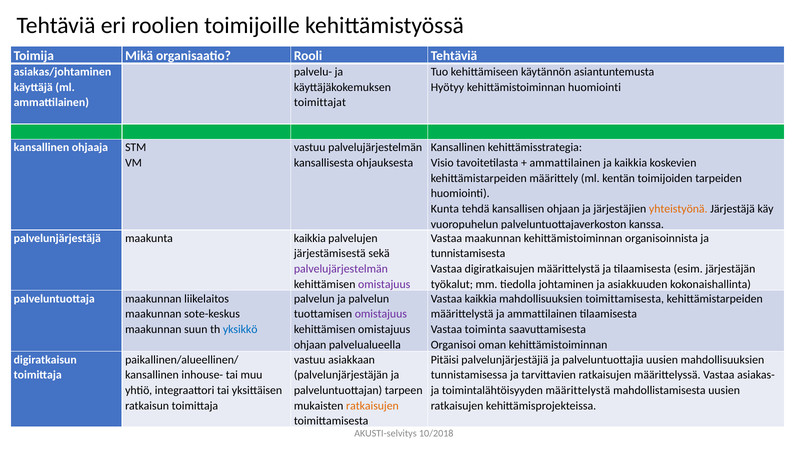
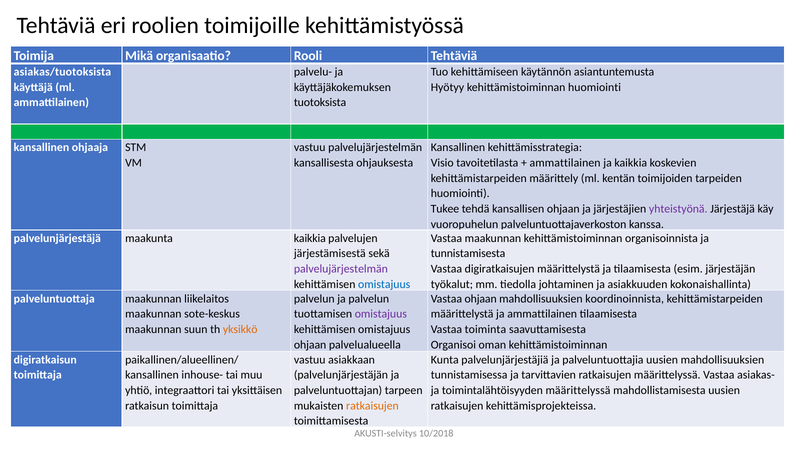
asiakas/johtaminen: asiakas/johtaminen -> asiakas/tuotoksista
toimittajat: toimittajat -> tuotoksista
Kunta: Kunta -> Tukee
yhteistyönä colour: orange -> purple
omistajuus at (384, 285) colour: purple -> blue
Vastaa kaikkia: kaikkia -> ohjaan
mahdollisuuksien toimittamisesta: toimittamisesta -> koordinoinnista
yksikkö colour: blue -> orange
Pitäisi: Pitäisi -> Kunta
toimintalähtöisyyden määrittelystä: määrittelystä -> määrittelyssä
